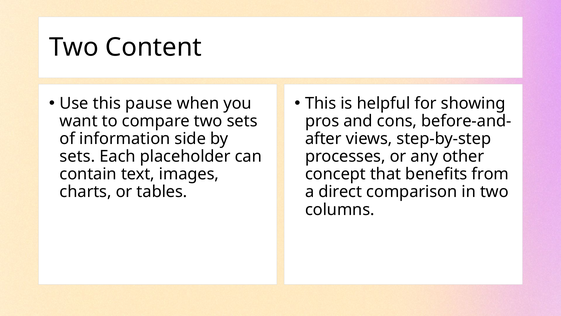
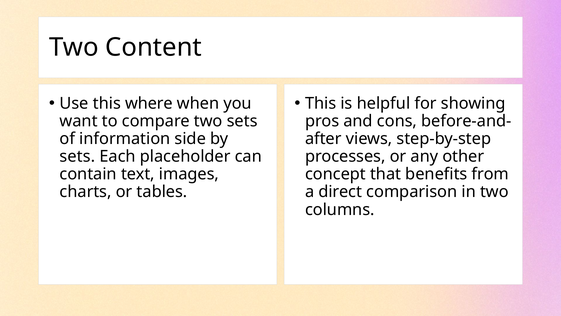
pause: pause -> where
